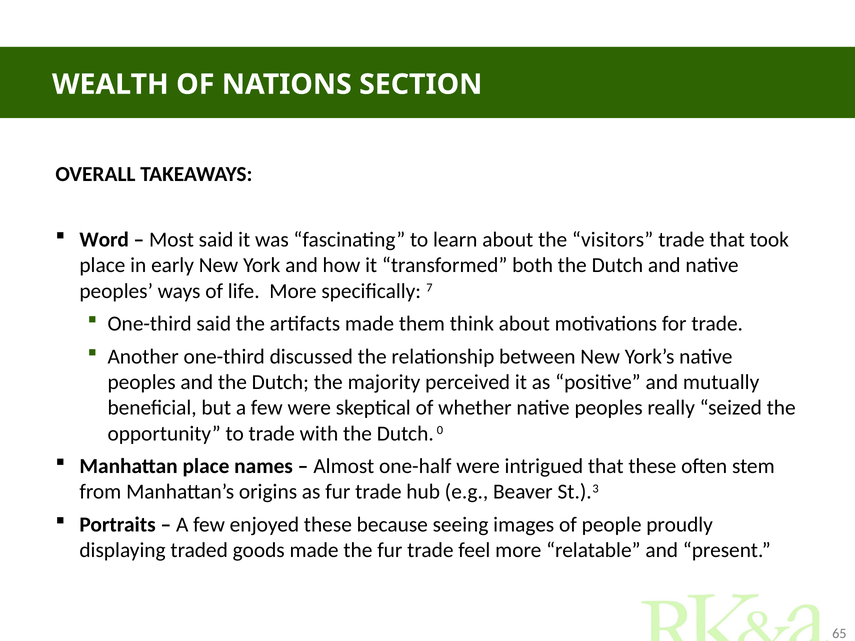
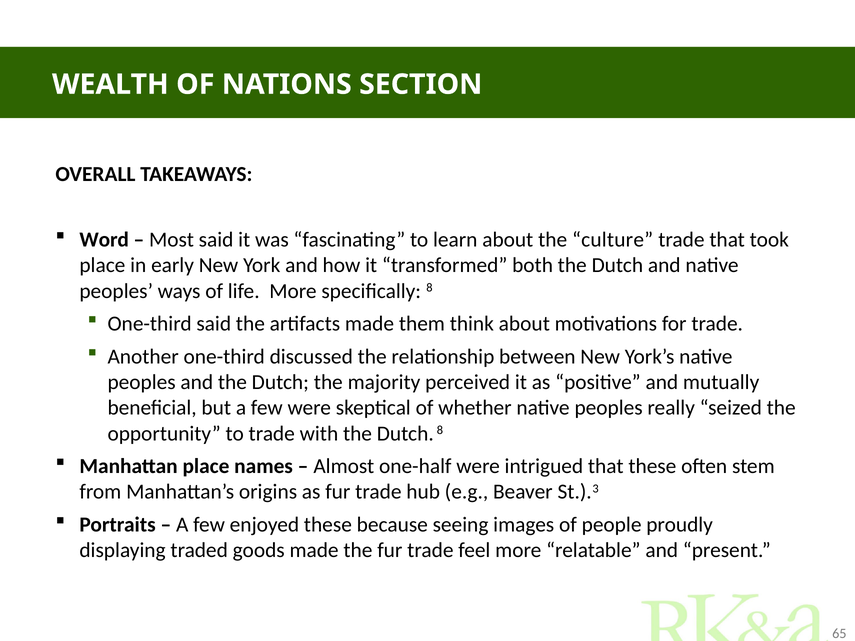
visitors: visitors -> culture
specifically 7: 7 -> 8
Dutch 0: 0 -> 8
